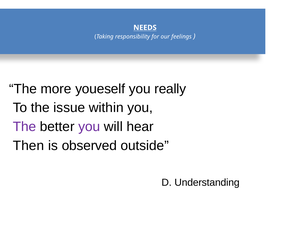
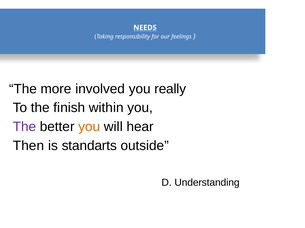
youeself: youeself -> involved
issue: issue -> finish
you at (89, 127) colour: purple -> orange
observed: observed -> standarts
